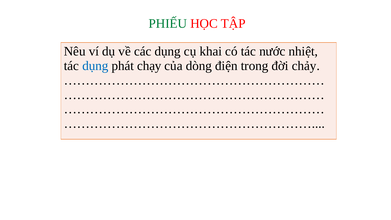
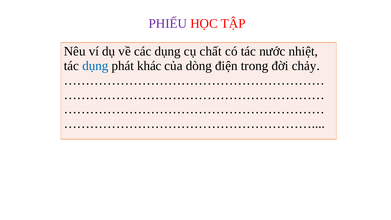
PHIẾU colour: green -> purple
khai: khai -> chất
chạy: chạy -> khác
